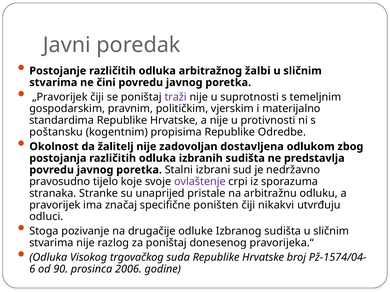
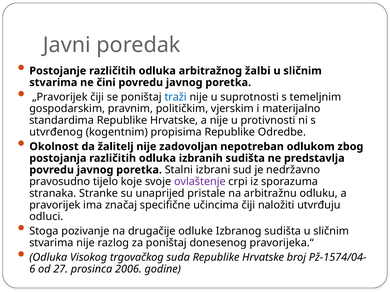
traži colour: purple -> blue
poštansku: poštansku -> utvrđenog
dostavljena: dostavljena -> nepotreban
poništen: poništen -> učincima
nikakvi: nikakvi -> naložiti
90: 90 -> 27
